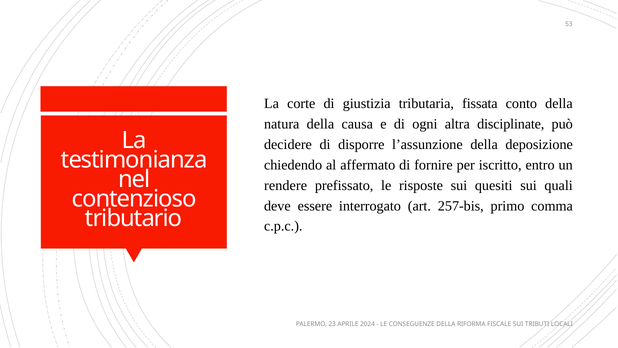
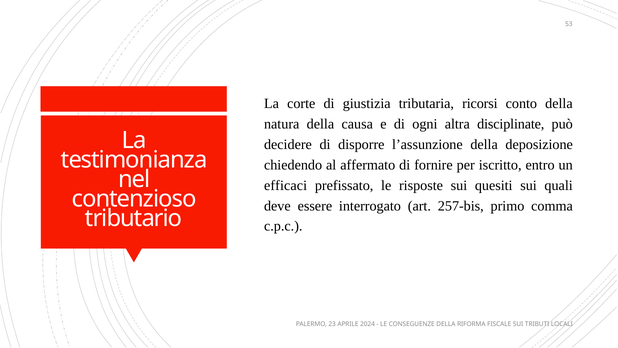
fissata: fissata -> ricorsi
rendere: rendere -> efficaci
